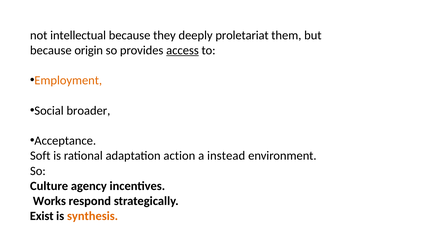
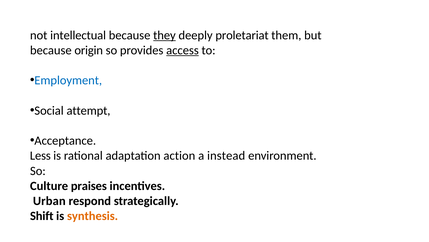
they underline: none -> present
Employment colour: orange -> blue
broader: broader -> attempt
Soft: Soft -> Less
agency: agency -> praises
Works: Works -> Urban
Exist: Exist -> Shift
